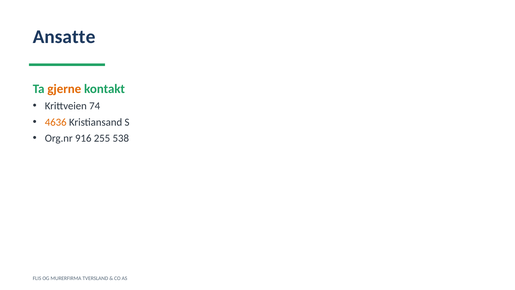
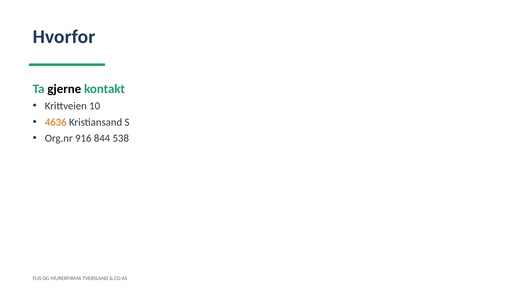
Ansatte: Ansatte -> Hvorfor
gjerne colour: orange -> black
74: 74 -> 10
255: 255 -> 844
